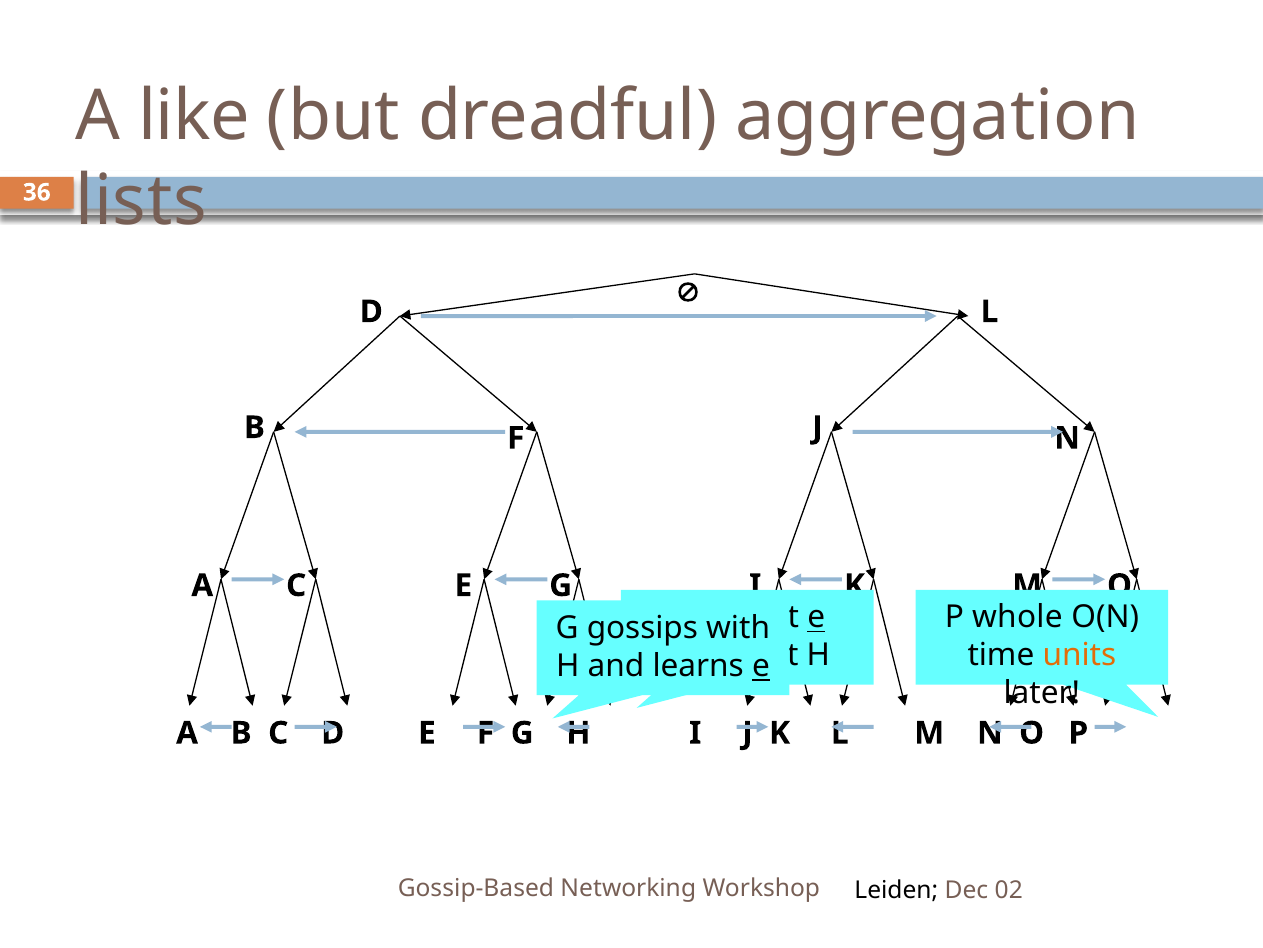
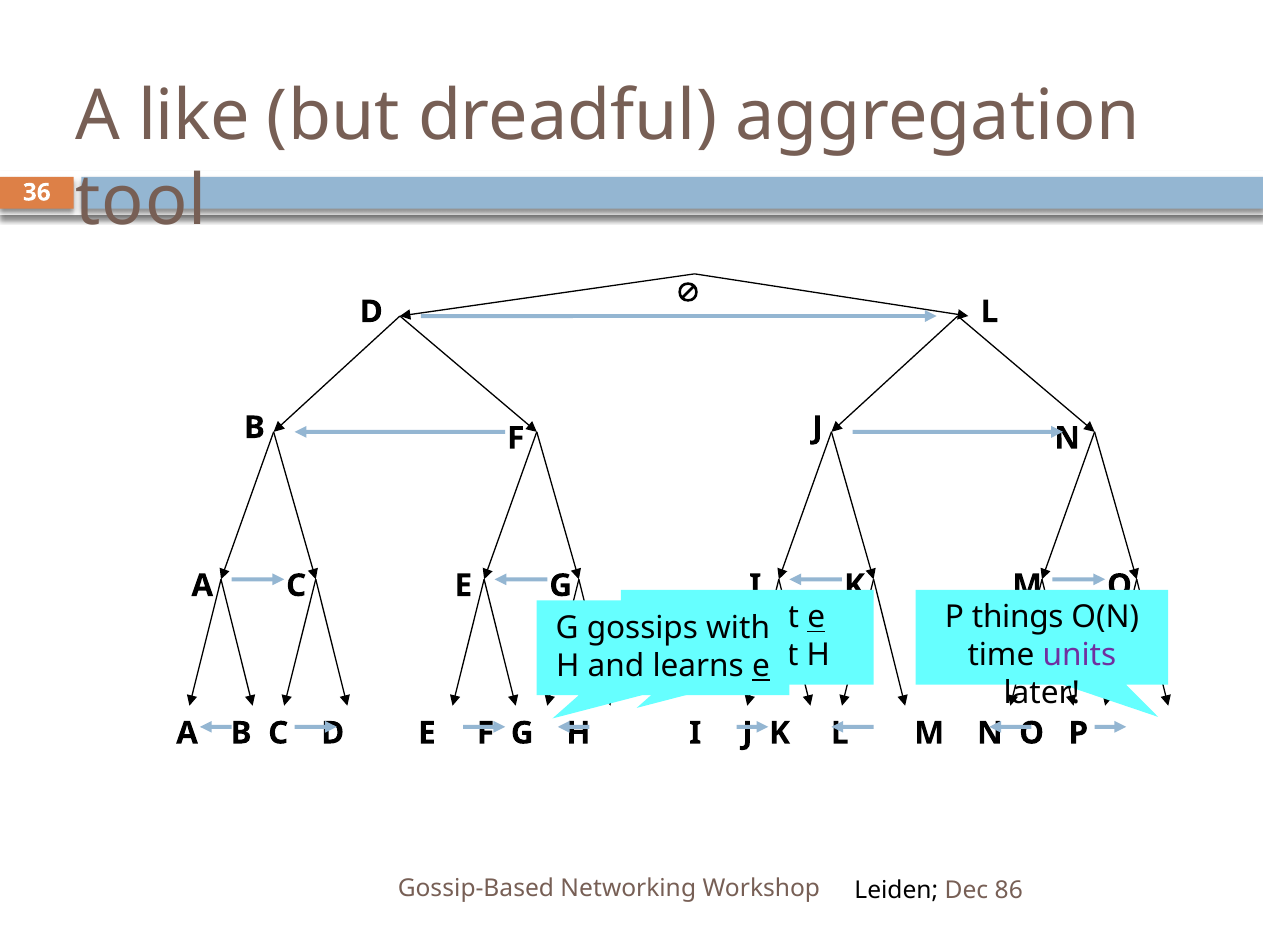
lists: lists -> tool
whole: whole -> things
units colour: orange -> purple
02: 02 -> 86
